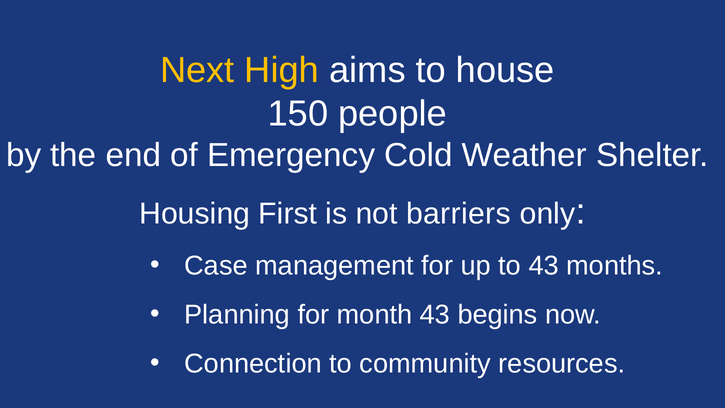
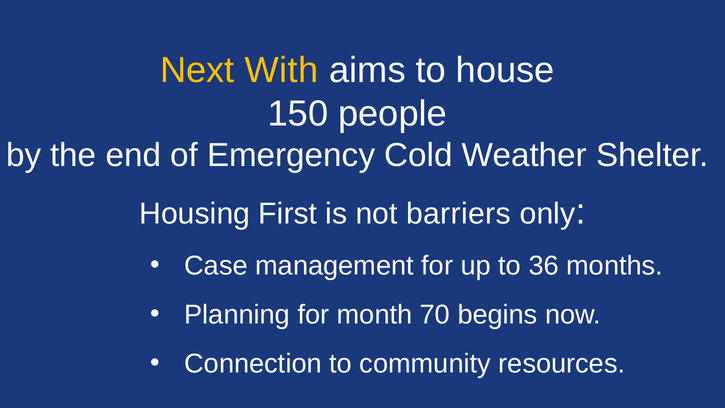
High: High -> With
to 43: 43 -> 36
month 43: 43 -> 70
